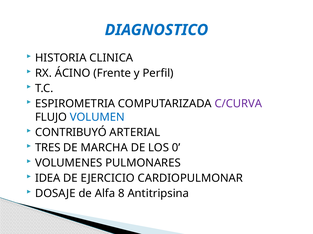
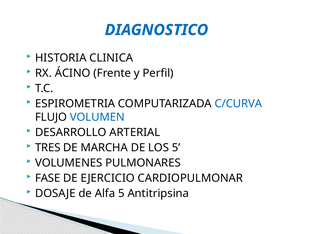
C/CURVA colour: purple -> blue
CONTRIBUYÓ: CONTRIBUYÓ -> DESARROLLO
LOS 0: 0 -> 5
IDEA: IDEA -> FASE
Alfa 8: 8 -> 5
